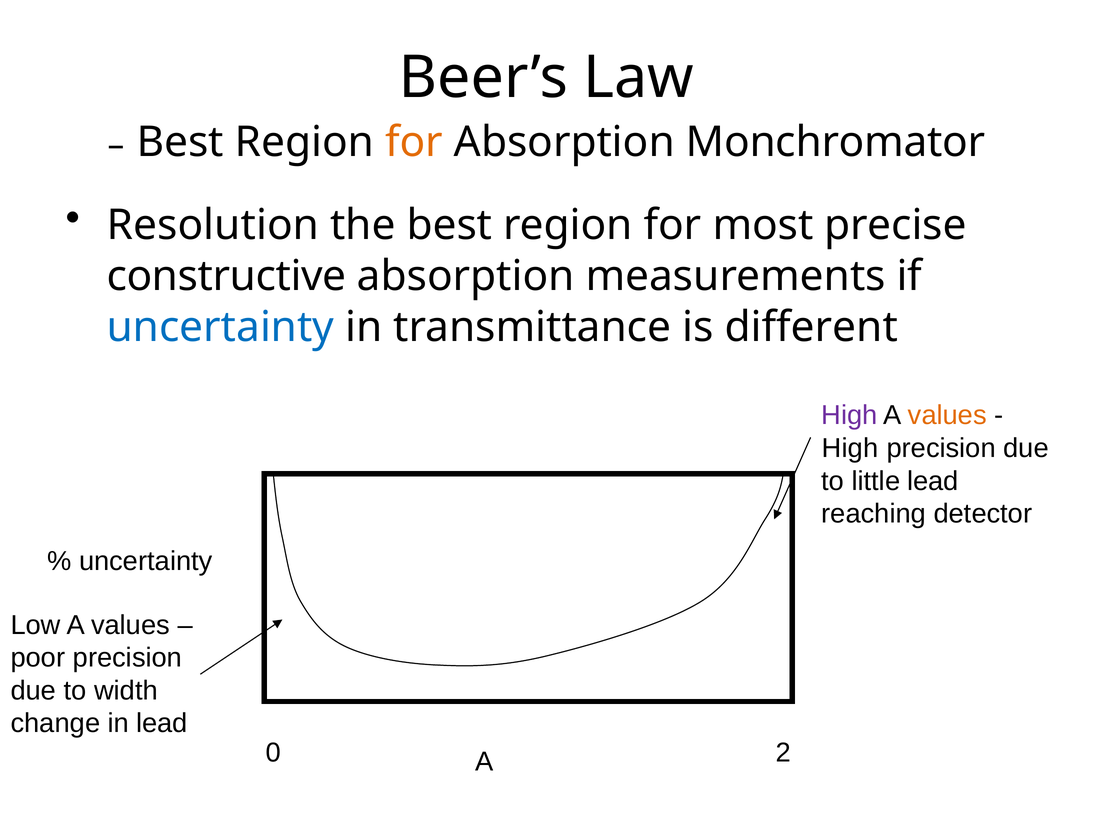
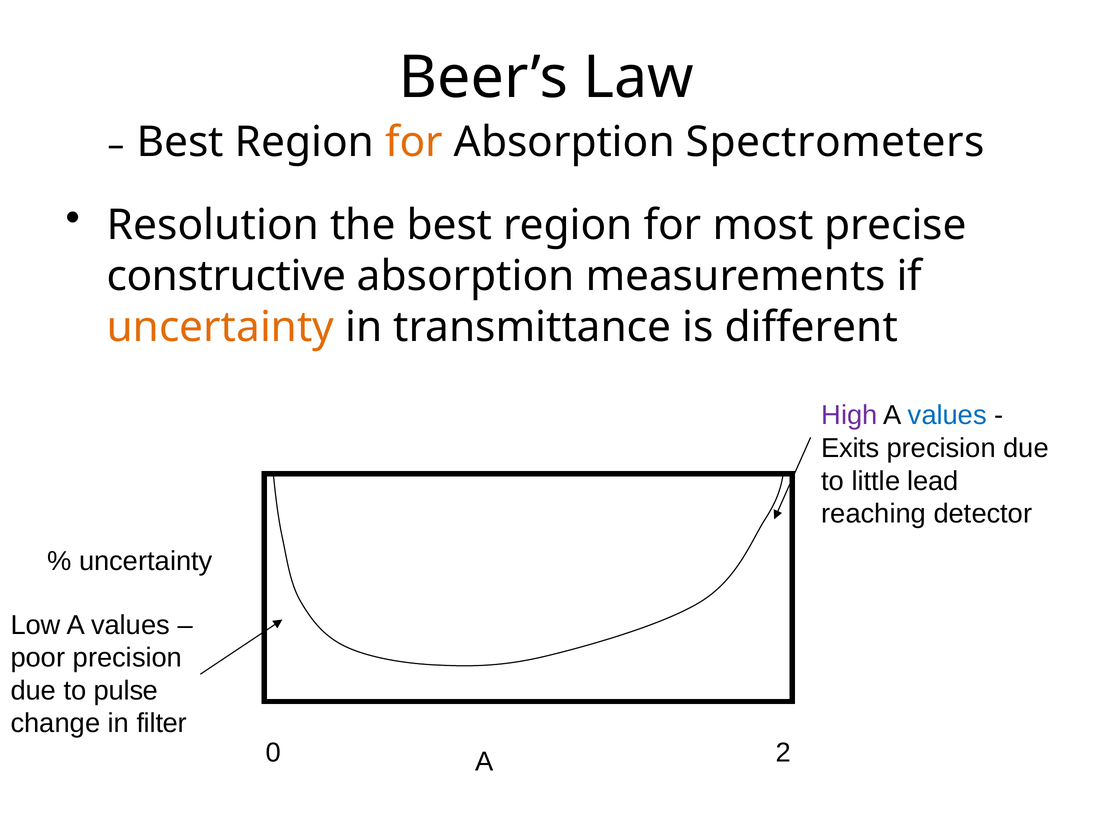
Monchromator: Monchromator -> Spectrometers
uncertainty at (220, 327) colour: blue -> orange
values at (947, 415) colour: orange -> blue
High at (850, 448): High -> Exits
width: width -> pulse
in lead: lead -> filter
